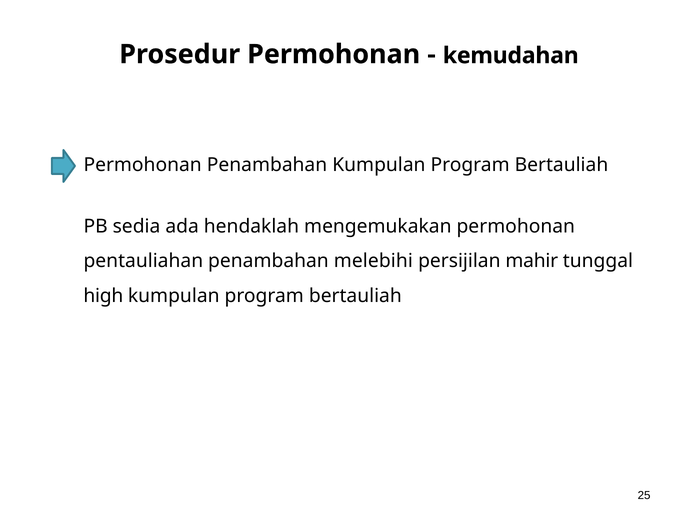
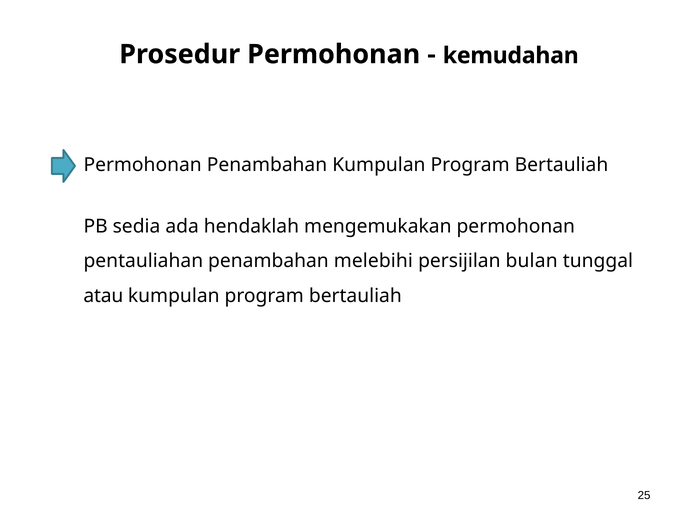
mahir: mahir -> bulan
high: high -> atau
